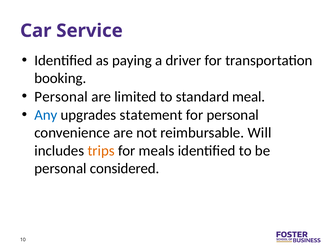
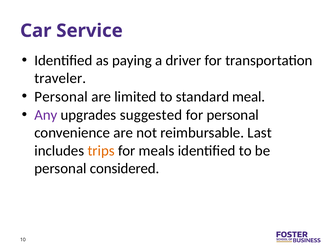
booking: booking -> traveler
Any colour: blue -> purple
statement: statement -> suggested
Will: Will -> Last
